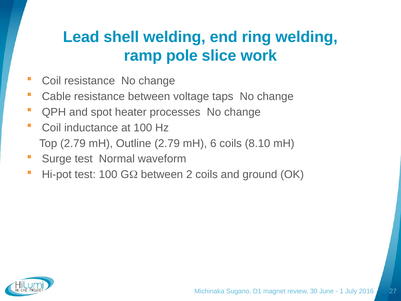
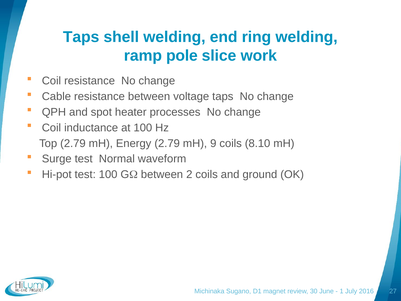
Lead at (81, 37): Lead -> Taps
Outline: Outline -> Energy
6: 6 -> 9
